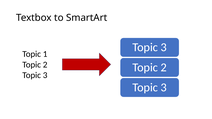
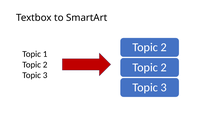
3 at (164, 47): 3 -> 2
